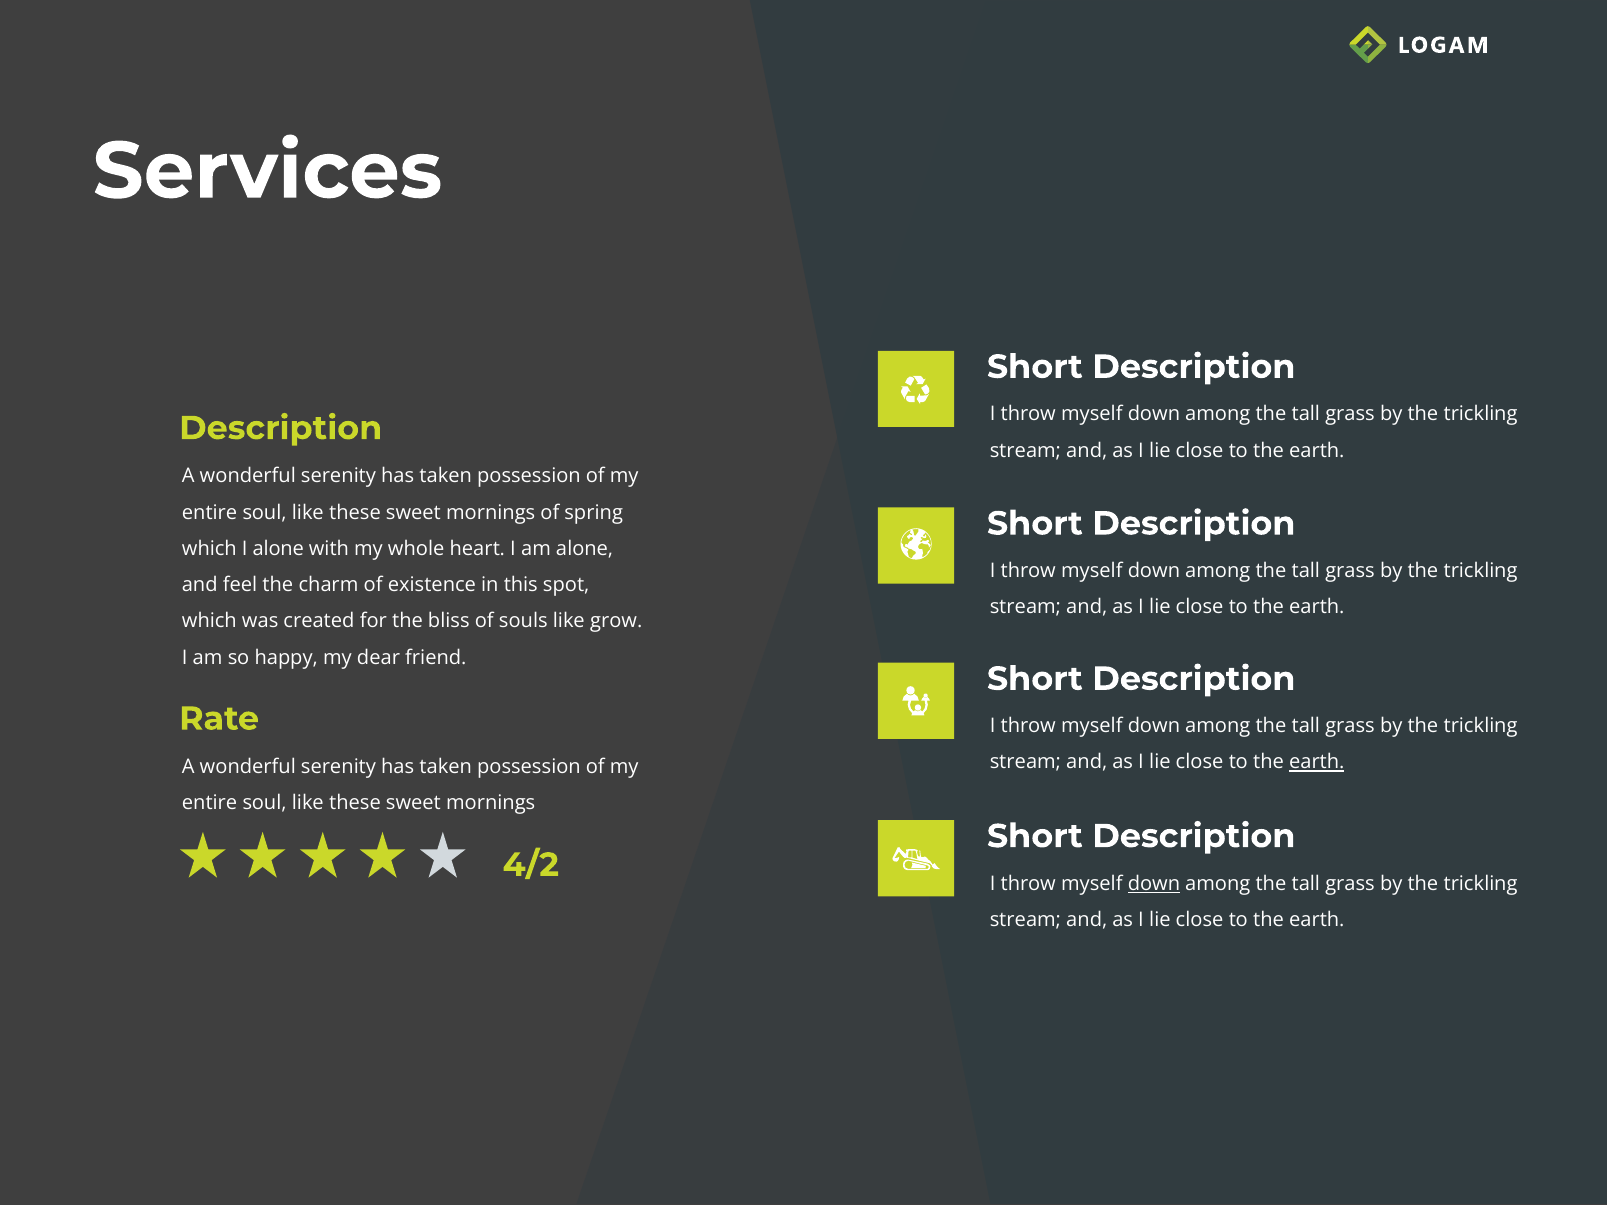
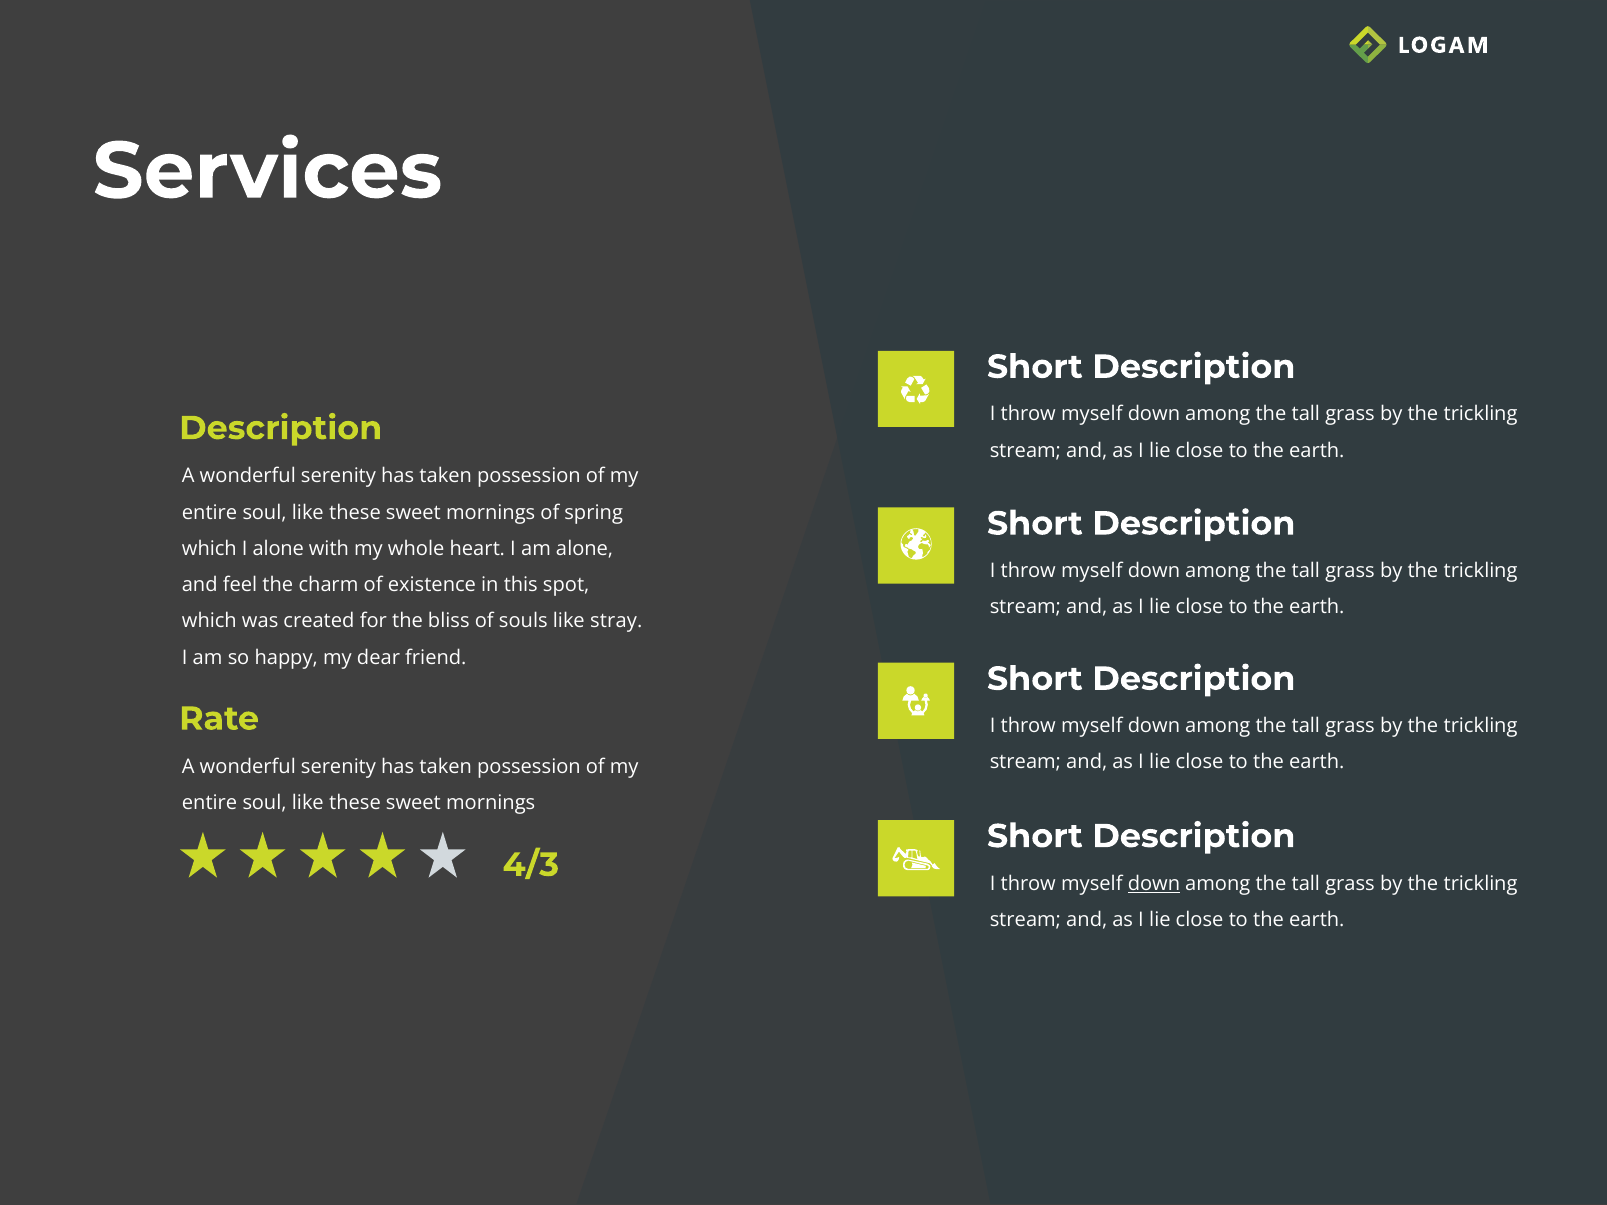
grow: grow -> stray
earth at (1317, 762) underline: present -> none
4/2: 4/2 -> 4/3
